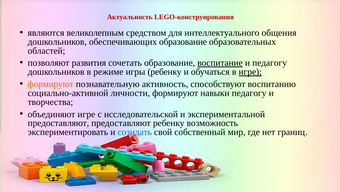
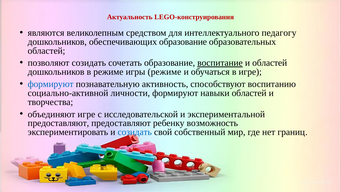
общения: общения -> педагогу
развития at (89, 63): развития -> созидать
и педагогу: педагогу -> областей
игры ребенку: ребенку -> режиме
игре at (250, 72) underline: present -> none
формируют at (51, 84) colour: orange -> blue
навыки педагогу: педагогу -> областей
